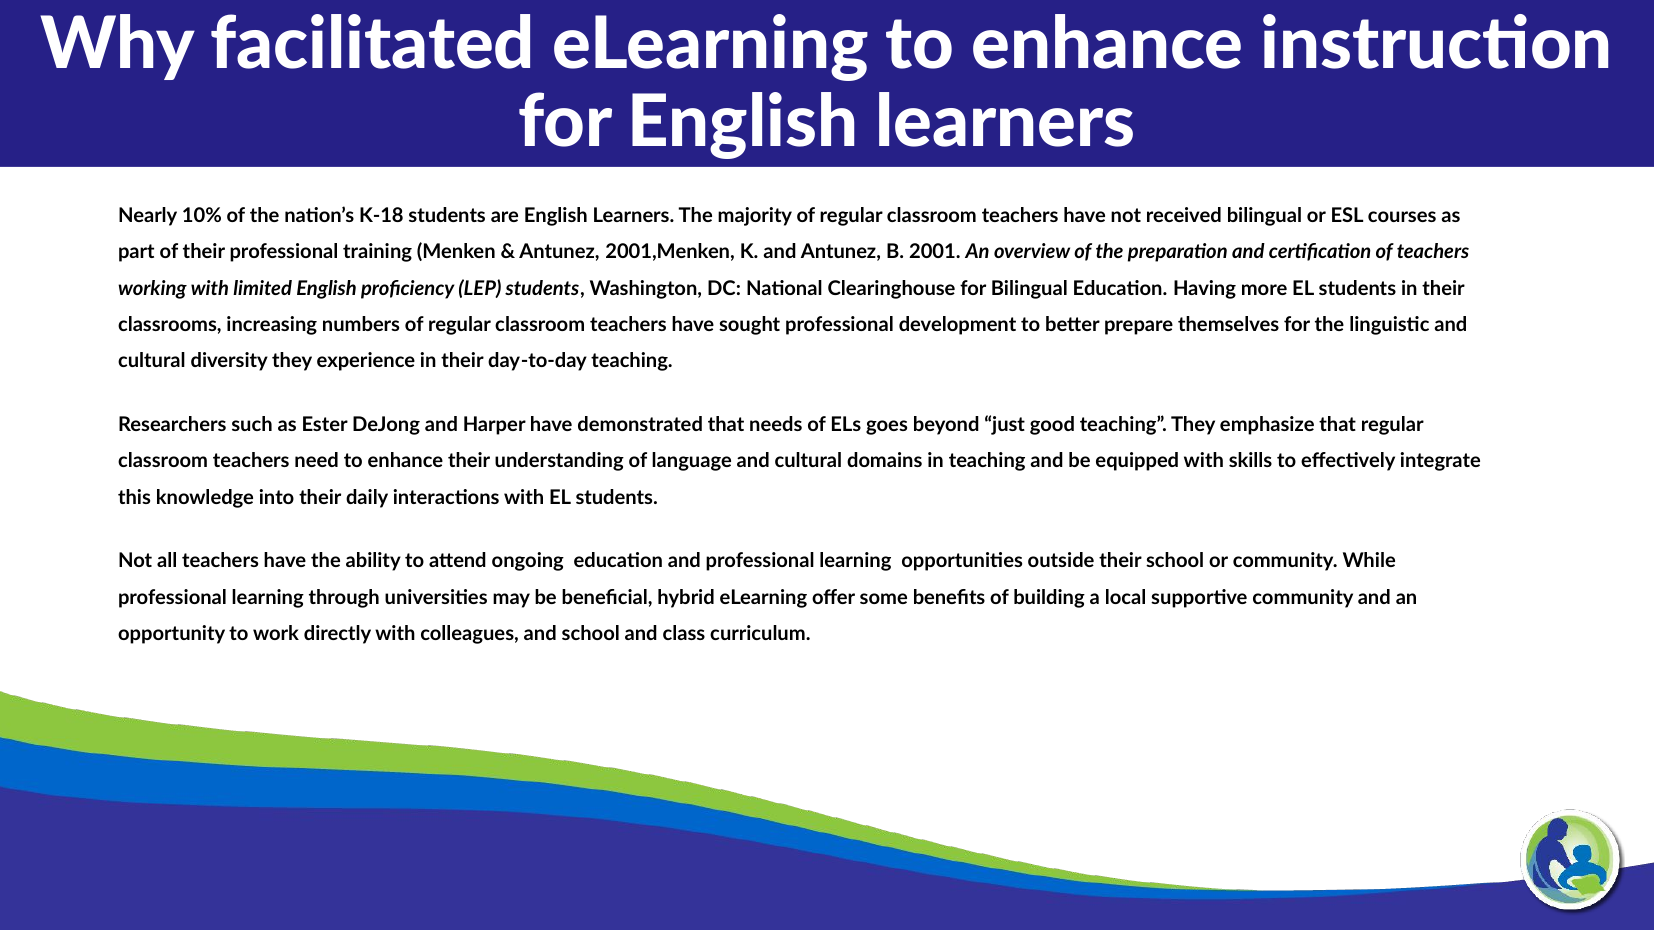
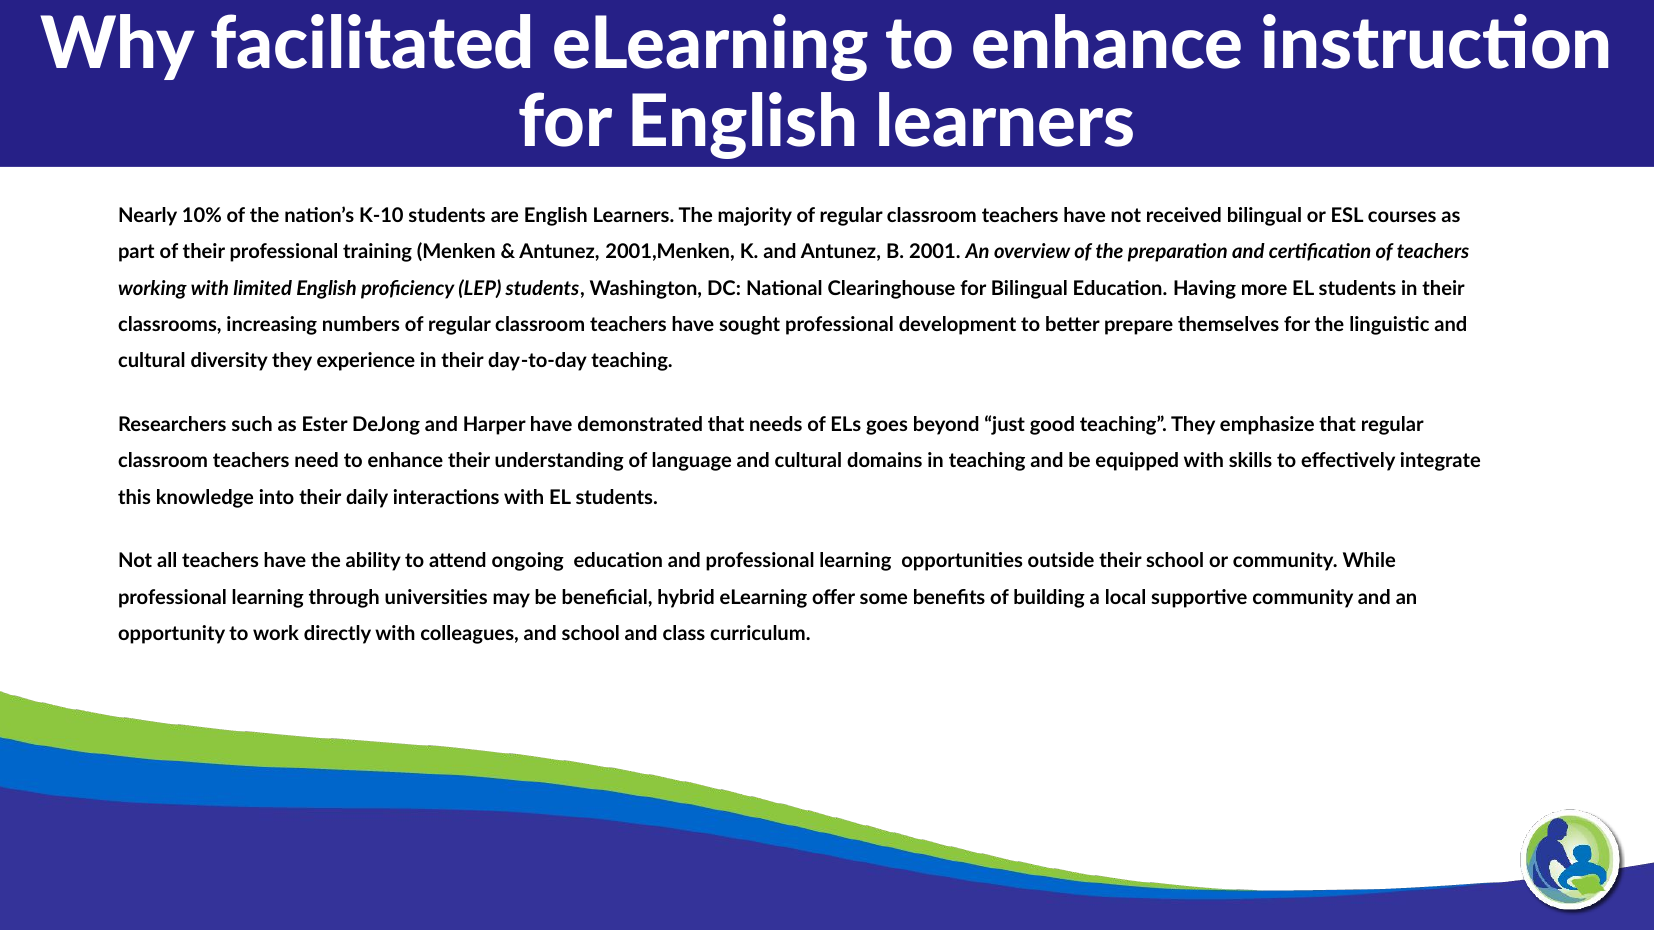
K-18: K-18 -> K-10
